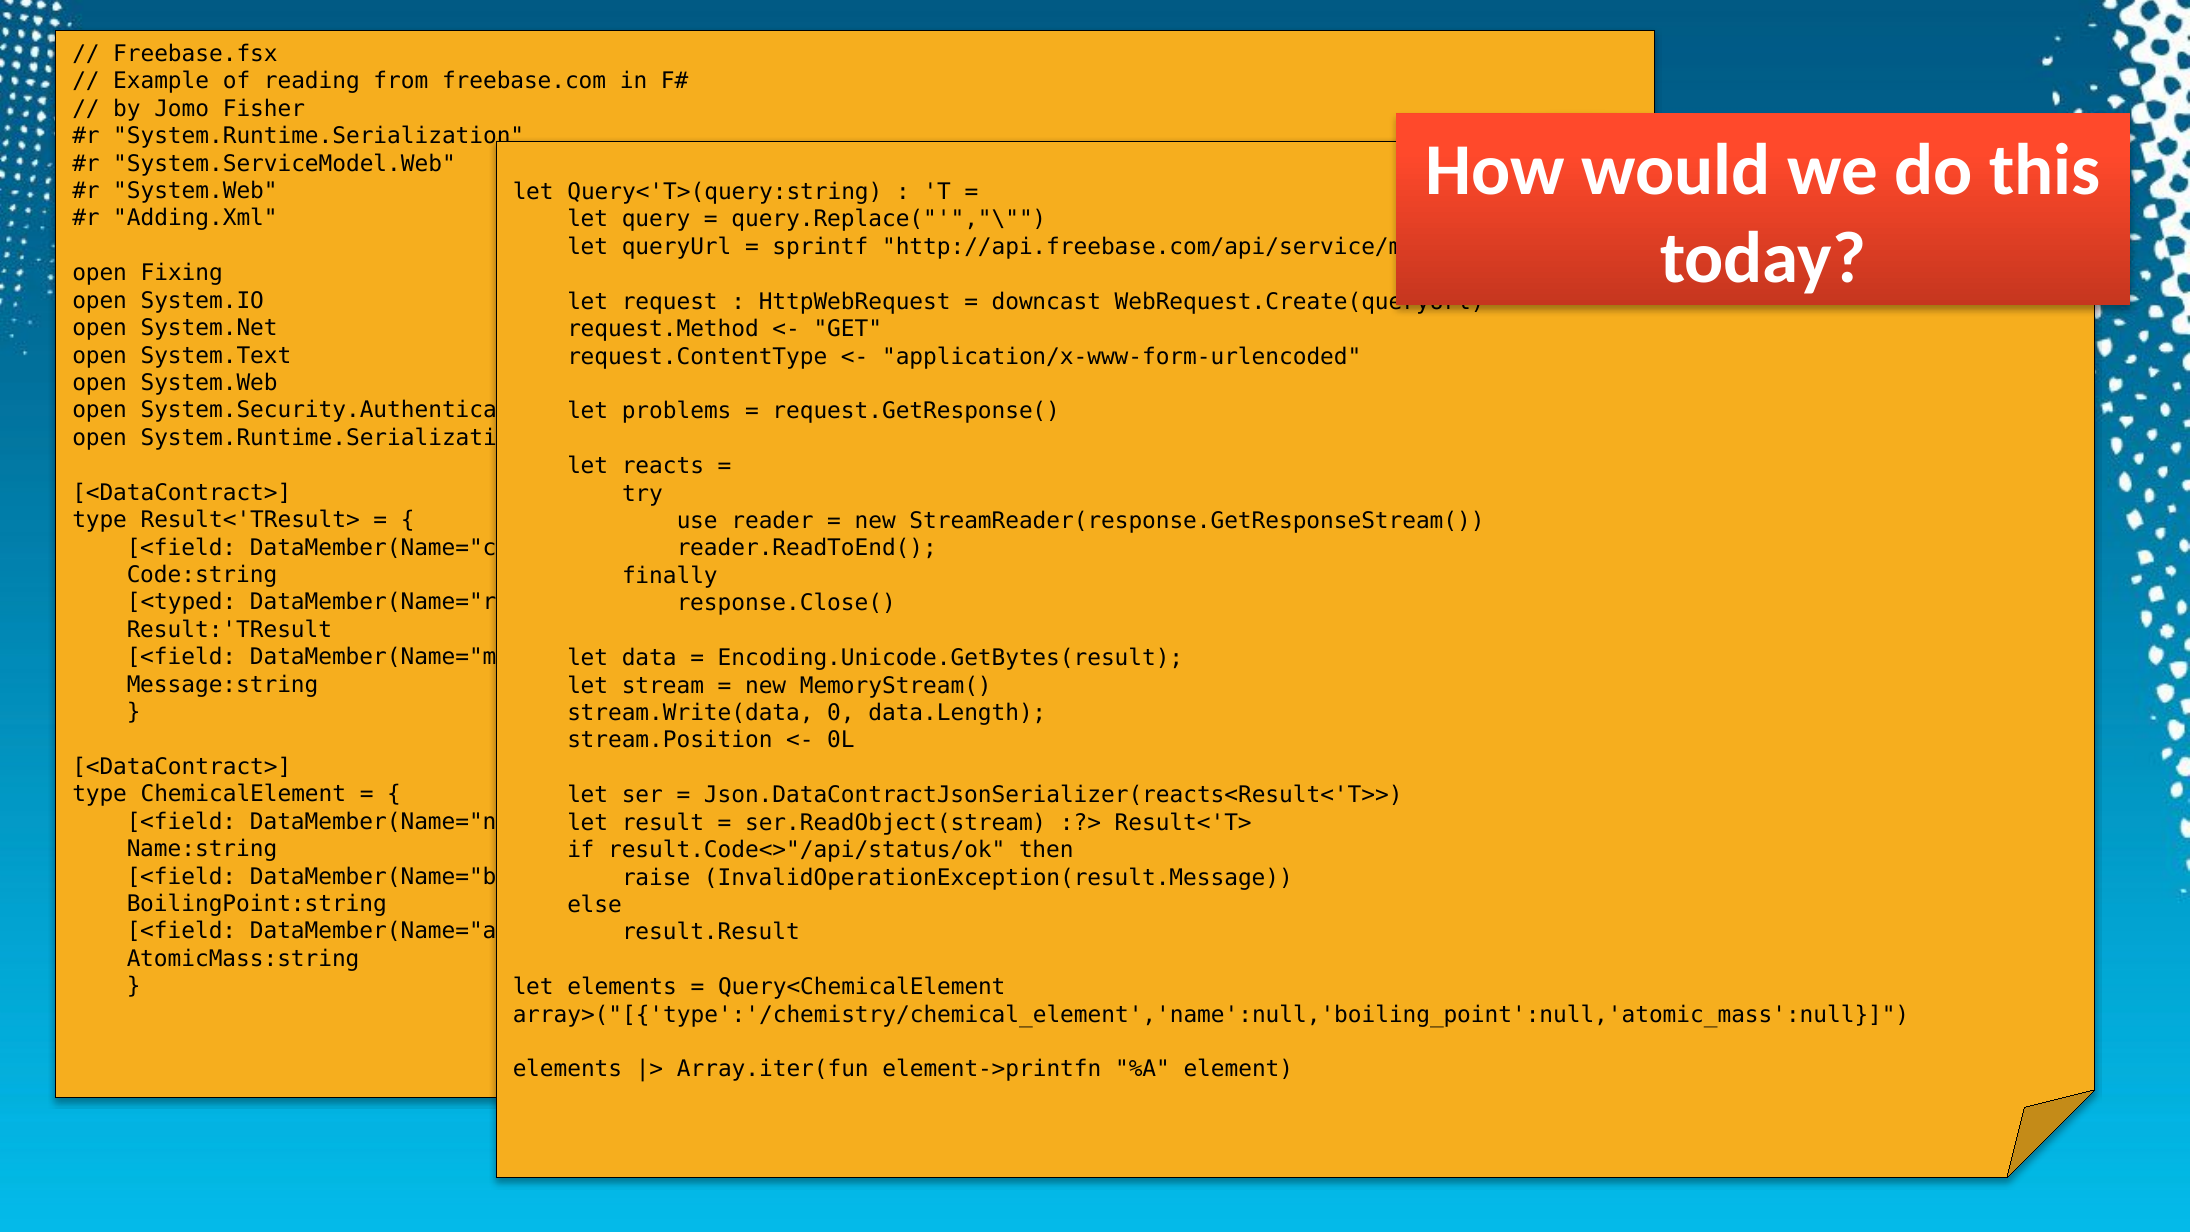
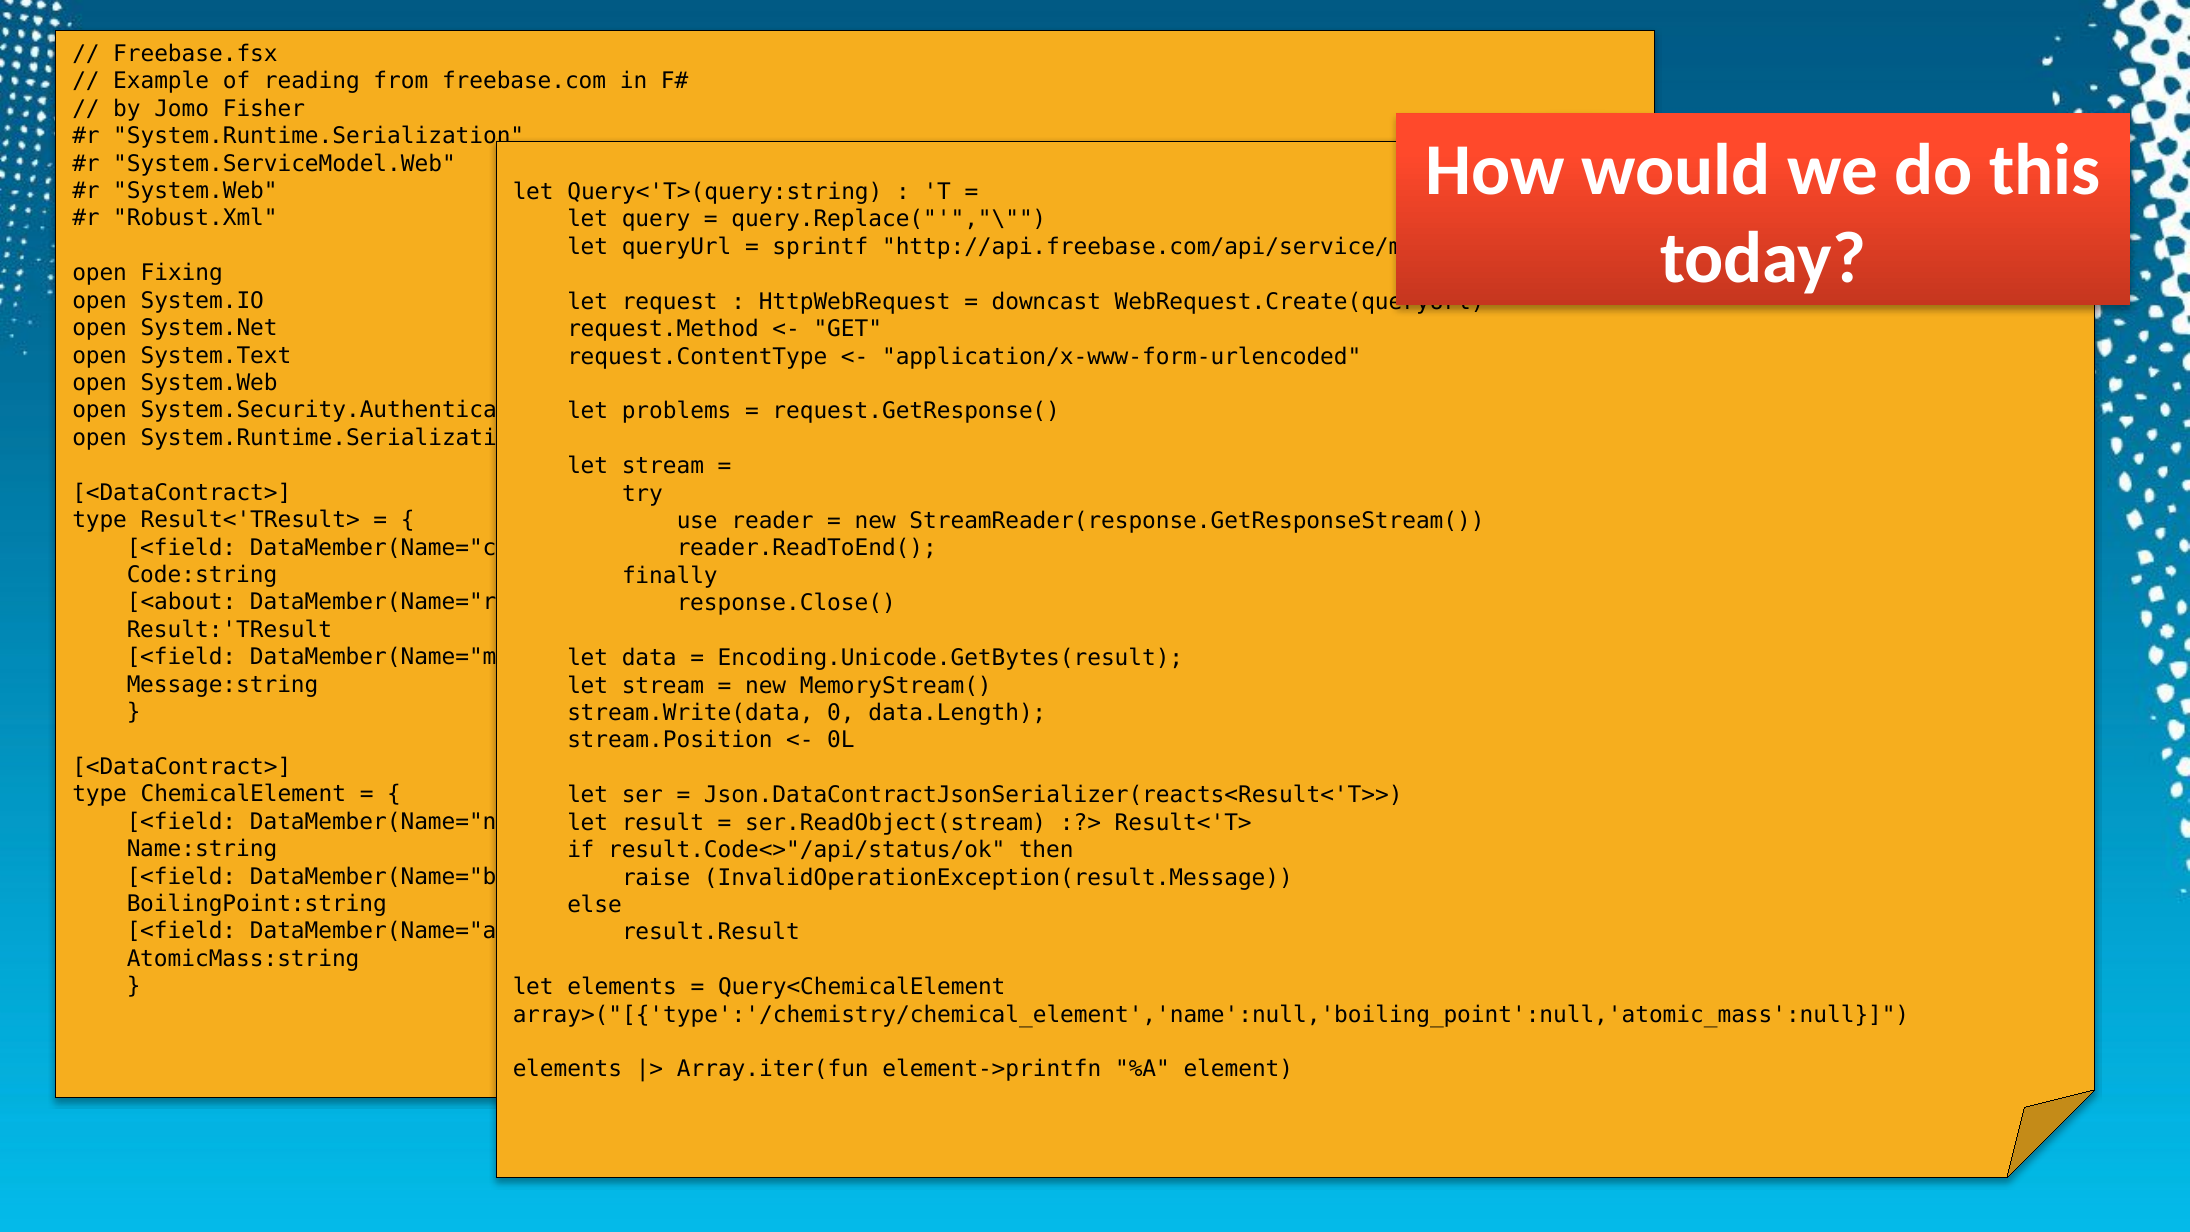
Adding.Xml: Adding.Xml -> Robust.Xml
reacts at (663, 466): reacts -> stream
<typed: <typed -> <about
